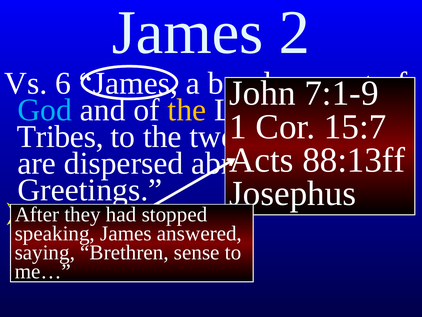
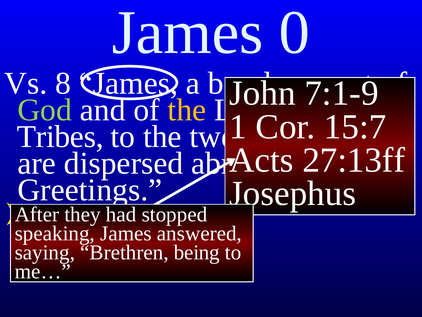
2: 2 -> 0
6: 6 -> 8
God colour: light blue -> light green
88:13ff: 88:13ff -> 27:13ff
sense: sense -> being
